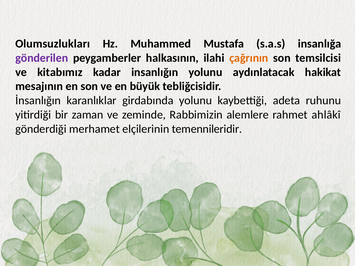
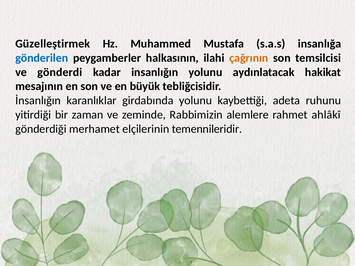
Olumsuzlukları: Olumsuzlukları -> Güzelleştirmek
gönderilen colour: purple -> blue
kitabımız: kitabımız -> gönderdi
